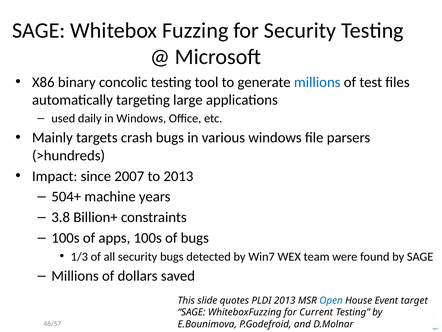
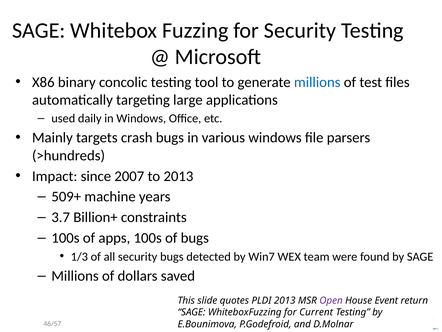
504+: 504+ -> 509+
3.8: 3.8 -> 3.7
Open colour: blue -> purple
target: target -> return
